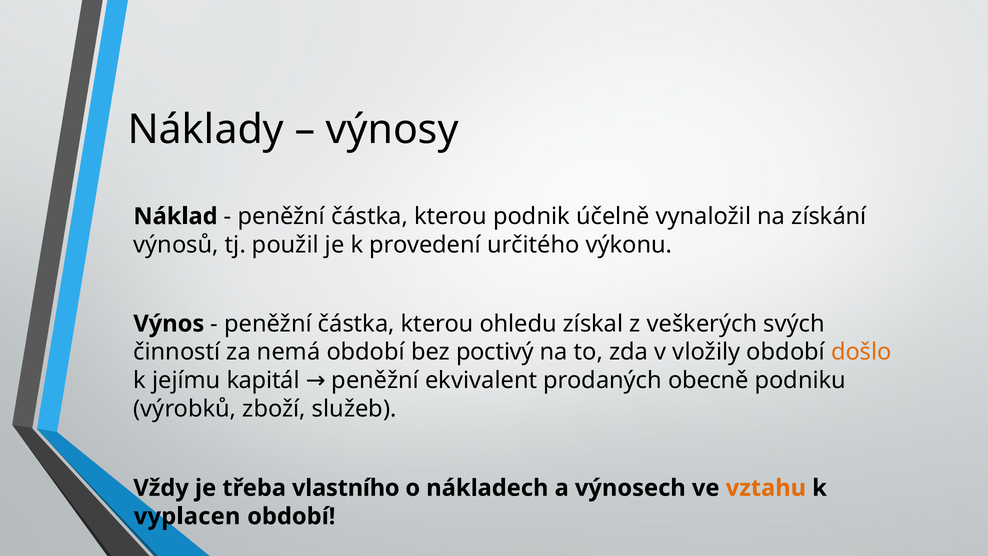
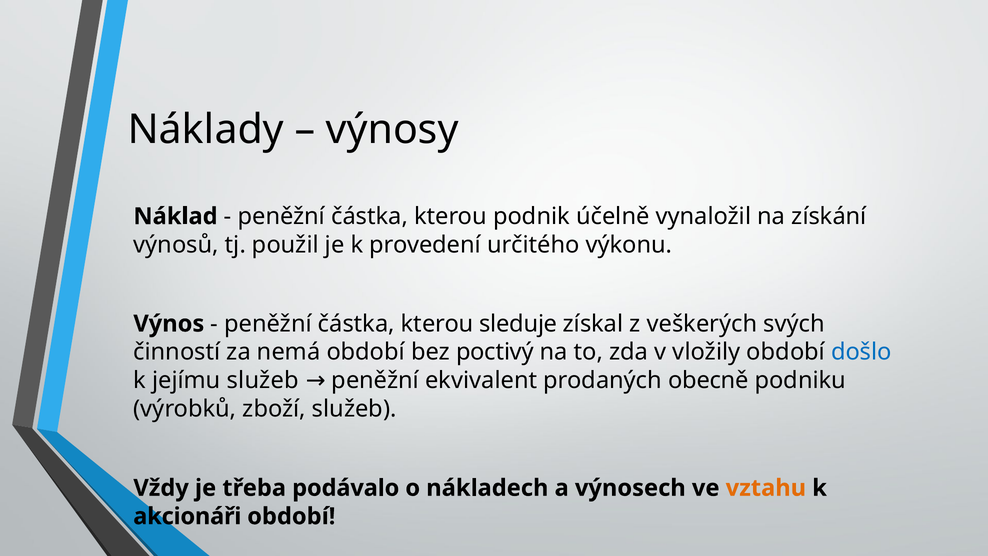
ohledu: ohledu -> sleduje
došlo colour: orange -> blue
jejímu kapitál: kapitál -> služeb
vlastního: vlastního -> podávalo
vyplacen: vyplacen -> akcionáři
